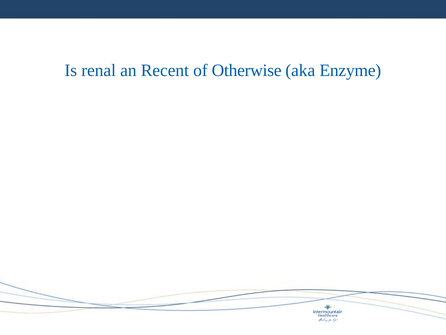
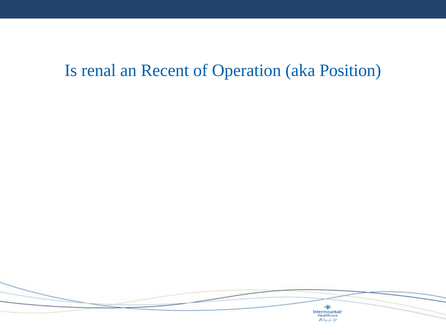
Otherwise: Otherwise -> Operation
Enzyme: Enzyme -> Position
